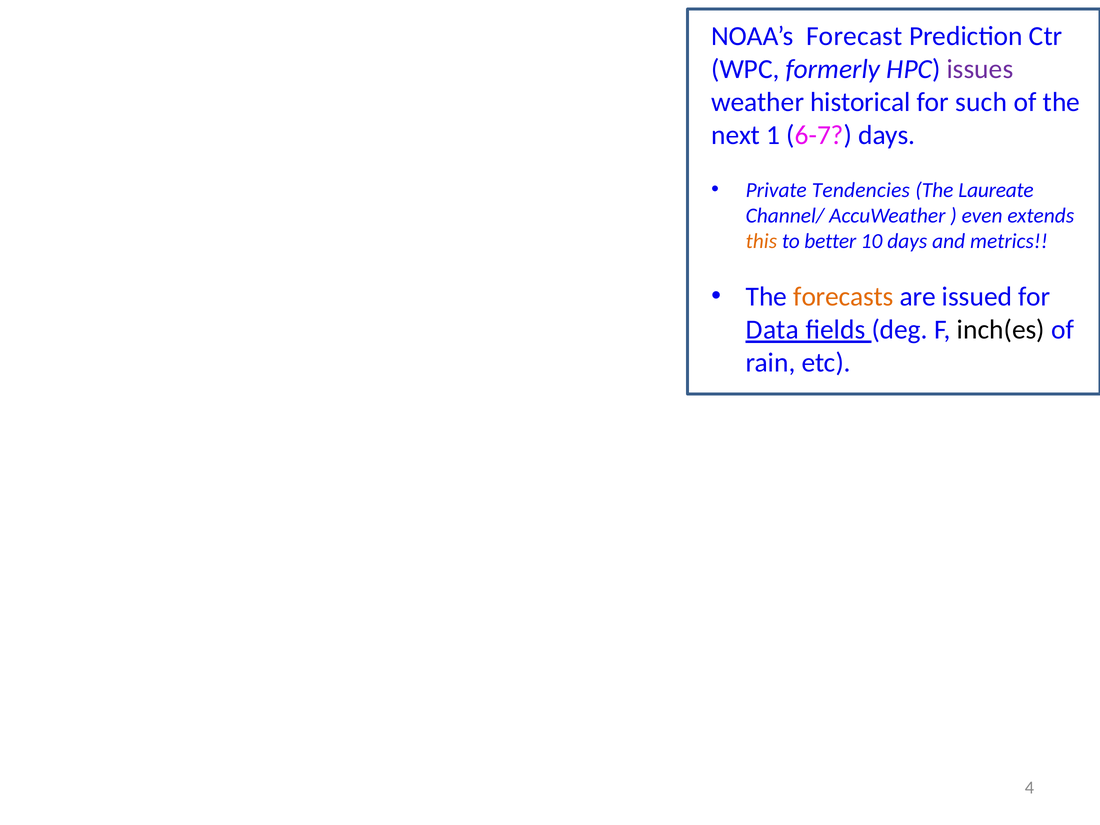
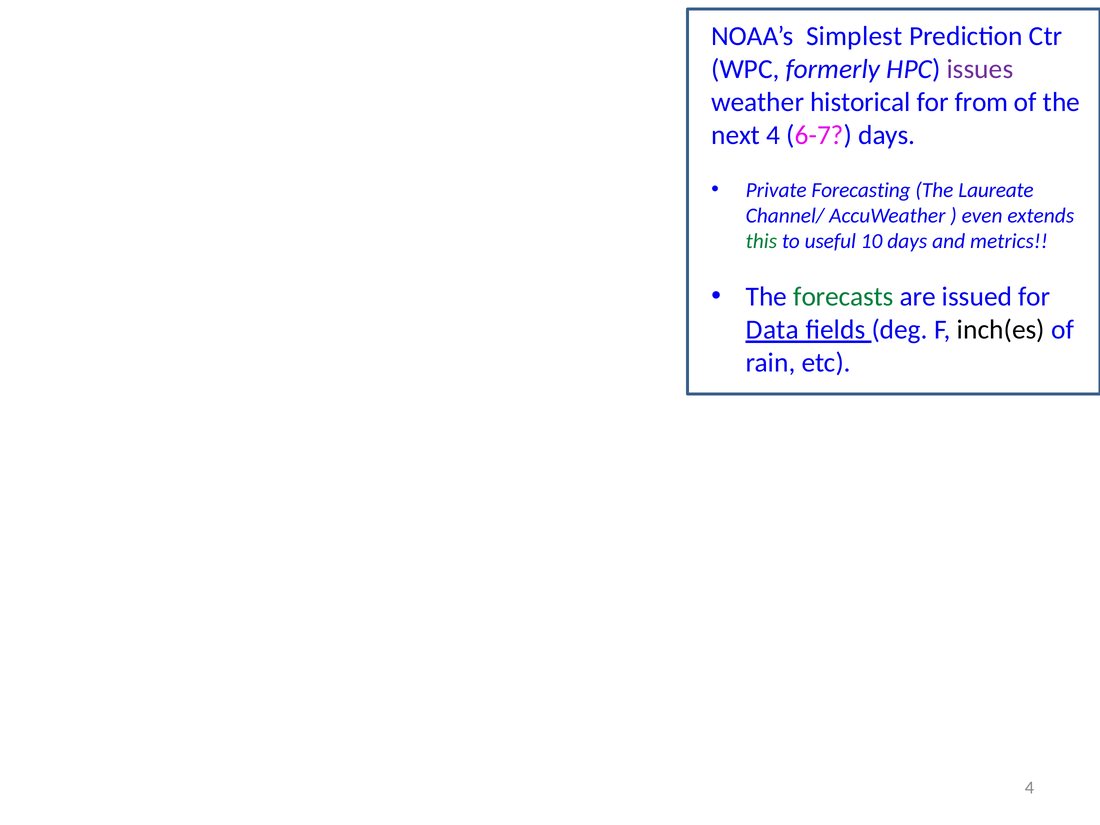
Forecast: Forecast -> Simplest
such: such -> from
next 1: 1 -> 4
Tendencies: Tendencies -> Forecasting
this colour: orange -> green
better: better -> useful
forecasts colour: orange -> green
